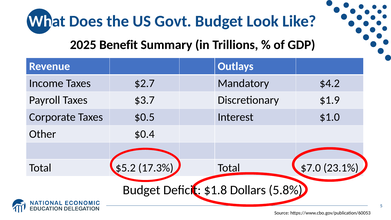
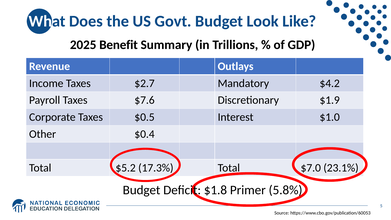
$3.7: $3.7 -> $7.6
Dollars: Dollars -> Primer
